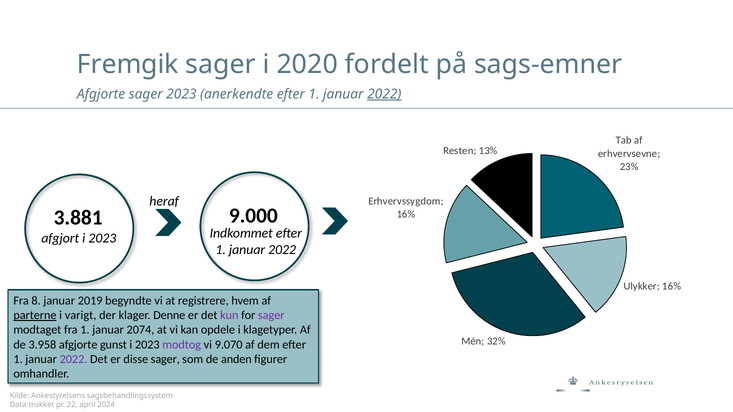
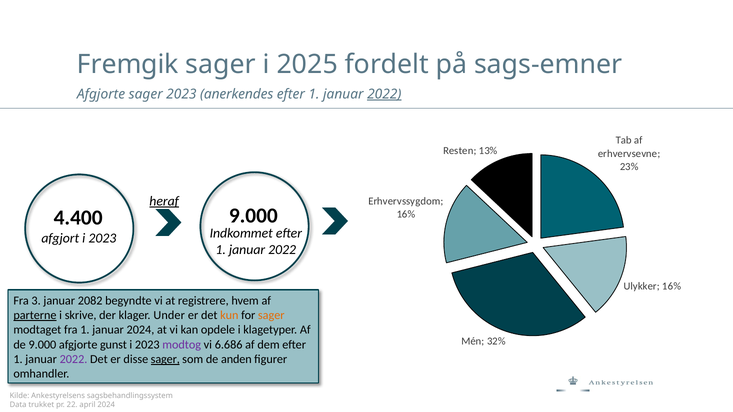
2020: 2020 -> 2025
anerkendte: anerkendte -> anerkendes
heraf underline: none -> present
3.881: 3.881 -> 4.400
8: 8 -> 3
2019: 2019 -> 2082
varigt: varigt -> skrive
Denne: Denne -> Under
kun colour: purple -> orange
sager at (271, 315) colour: purple -> orange
januar 2074: 2074 -> 2024
de 3.958: 3.958 -> 9.000
9.070: 9.070 -> 6.686
sager at (165, 359) underline: none -> present
